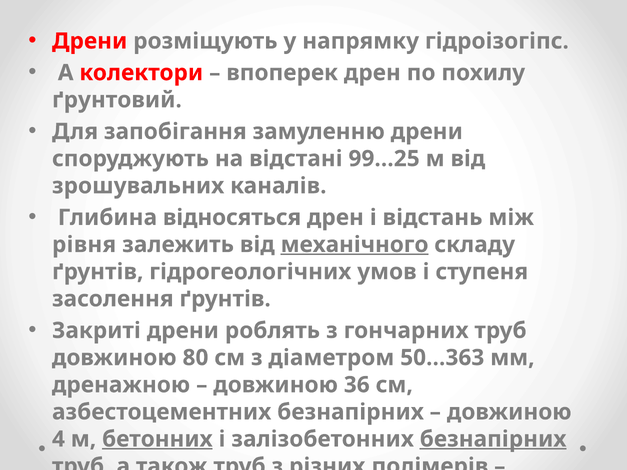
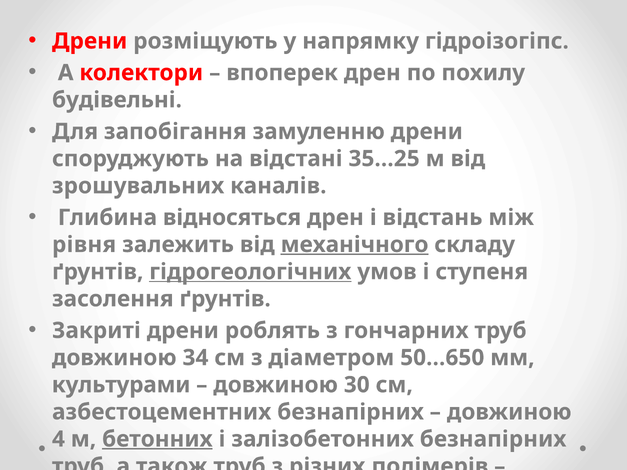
ґрунтовий: ґрунтовий -> будівельні
99…25: 99…25 -> 35…25
гідрогеологічних underline: none -> present
80: 80 -> 34
50…363: 50…363 -> 50…650
дренажною: дренажною -> культурами
36: 36 -> 30
безнапірних at (493, 439) underline: present -> none
